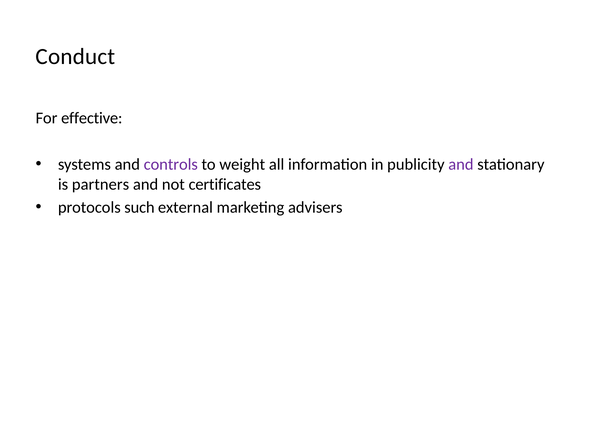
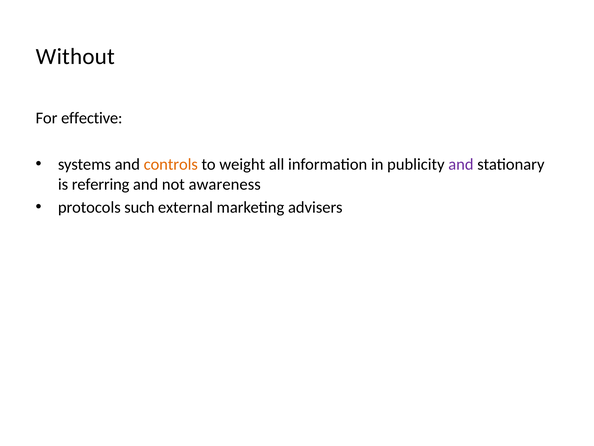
Conduct: Conduct -> Without
controls colour: purple -> orange
partners: partners -> referring
certificates: certificates -> awareness
